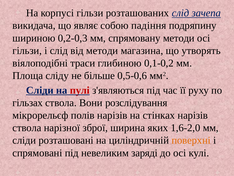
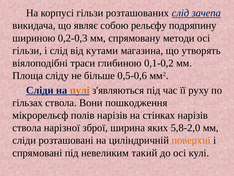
падіння: падіння -> рельєфу
від методи: методи -> кутами
пулі colour: red -> orange
розслідування: розслідування -> пошкодження
1,6-2,0: 1,6-2,0 -> 5,8-2,0
заряді: заряді -> такий
